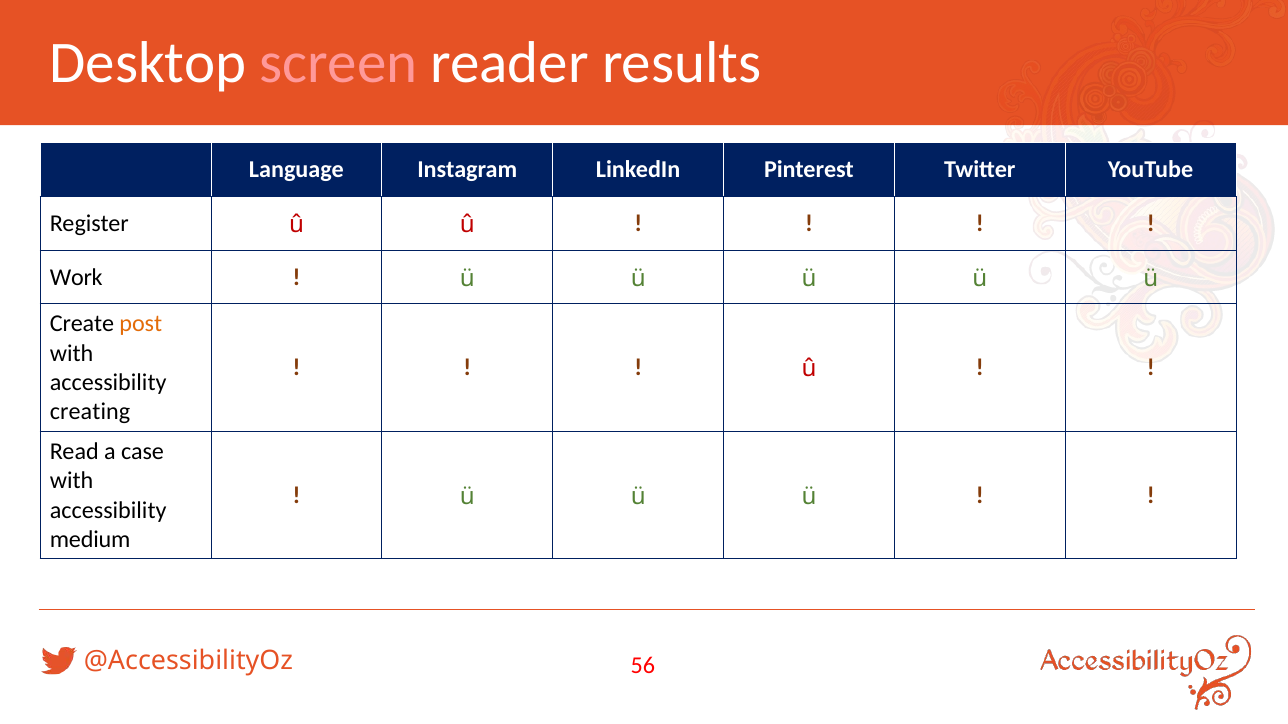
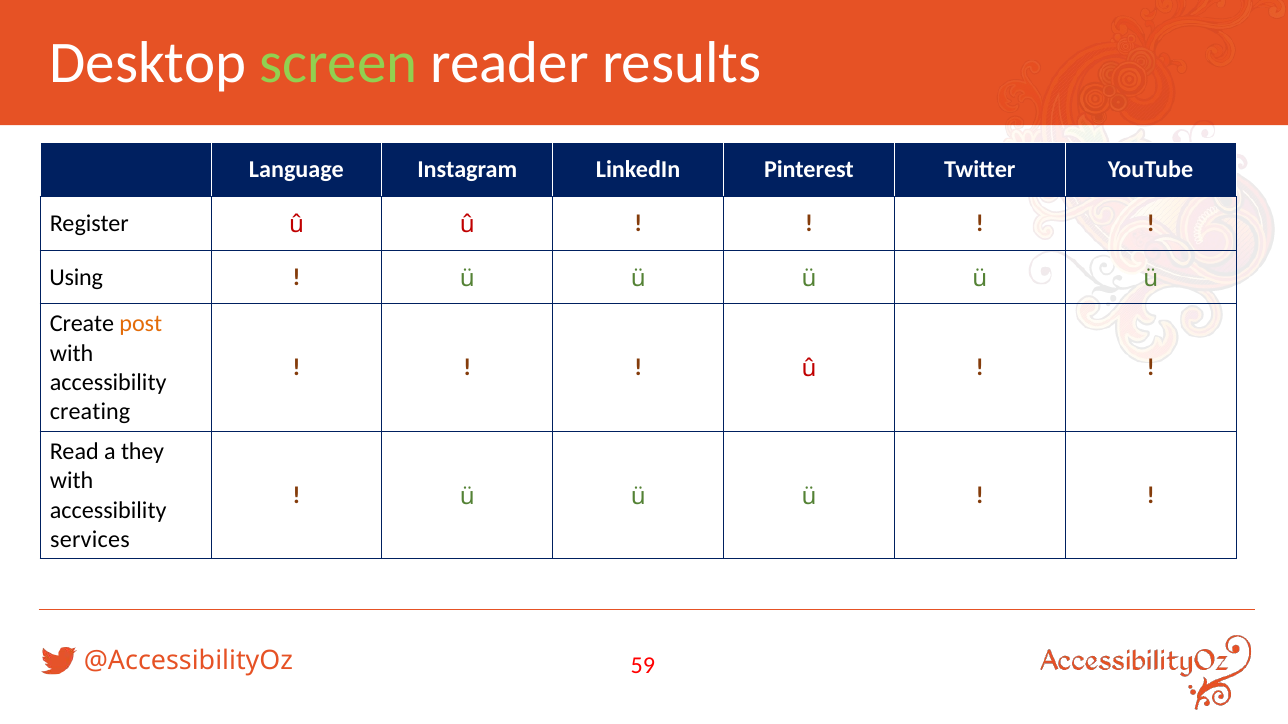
screen colour: pink -> light green
Work: Work -> Using
case: case -> they
medium: medium -> services
56: 56 -> 59
